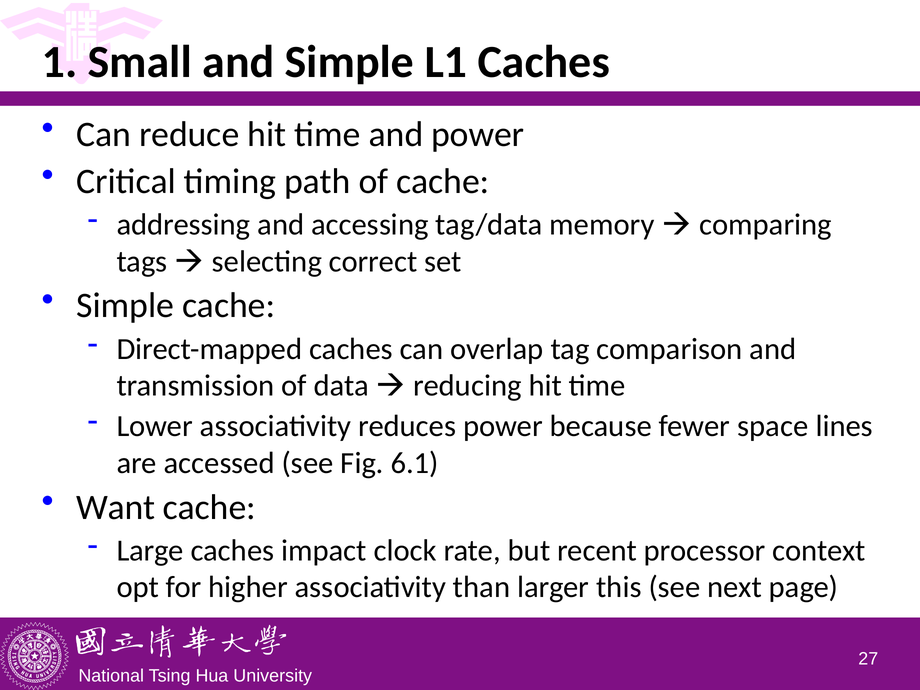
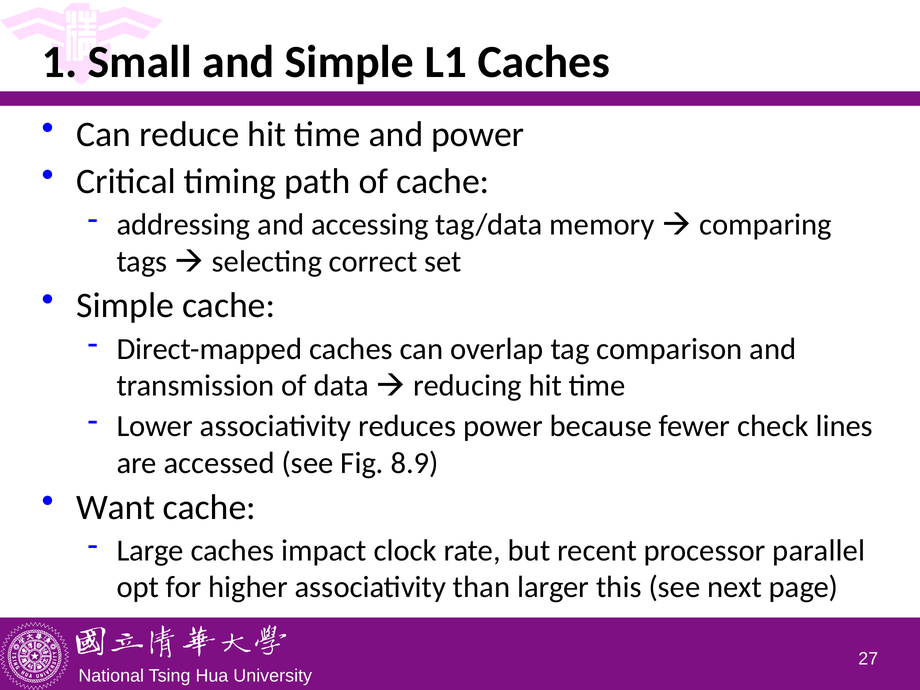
space: space -> check
6.1: 6.1 -> 8.9
context: context -> parallel
